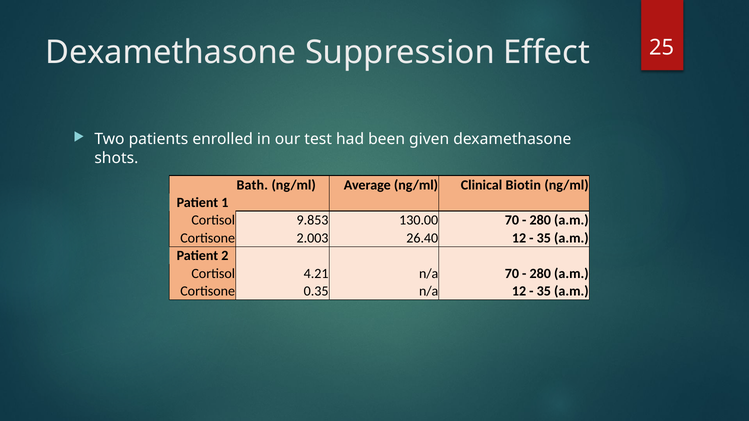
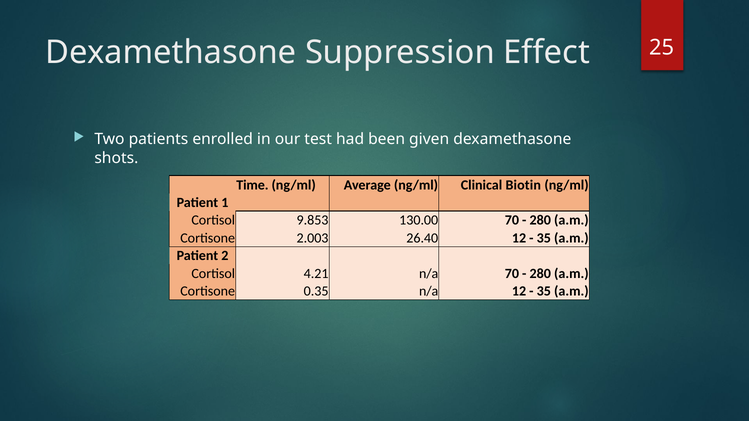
Bath: Bath -> Time
